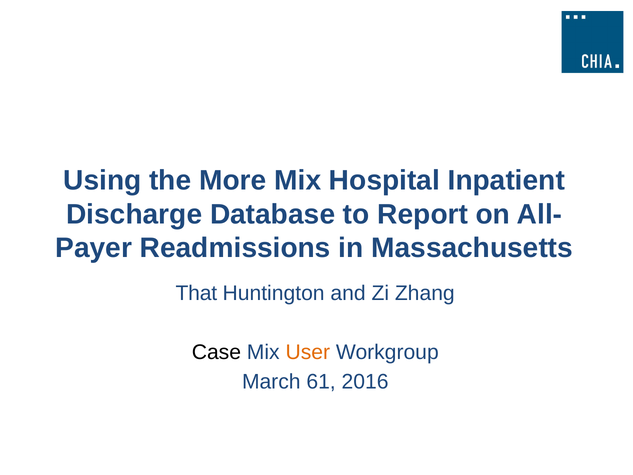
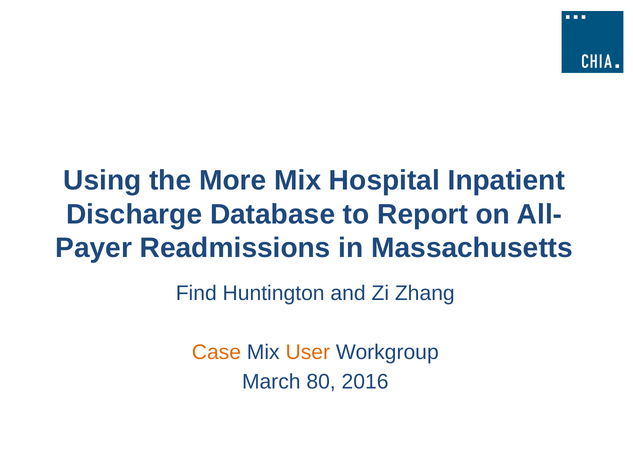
That: That -> Find
Case colour: black -> orange
61: 61 -> 80
